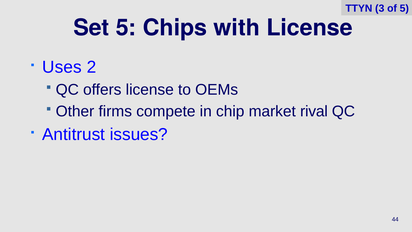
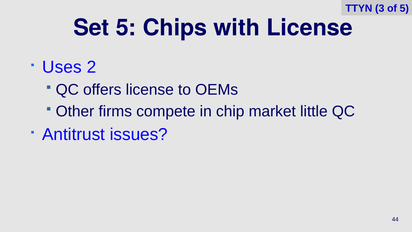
rival: rival -> little
